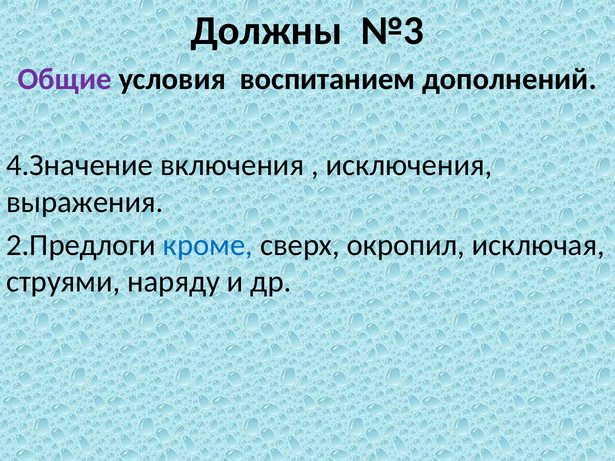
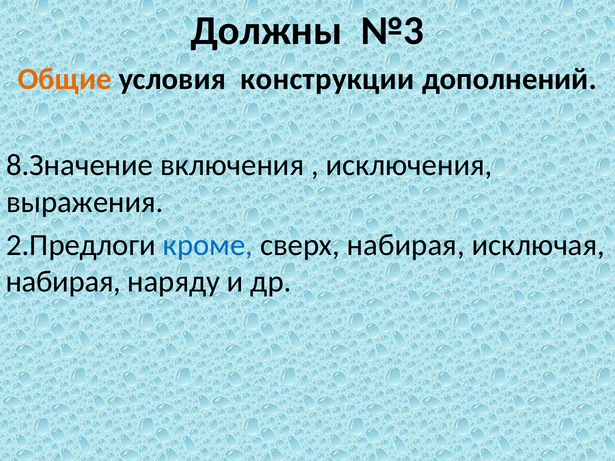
Общие colour: purple -> orange
воспитанием: воспитанием -> конструкции
4.Значение: 4.Значение -> 8.Значение
сверх окропил: окропил -> набирая
струями at (63, 282): струями -> набирая
